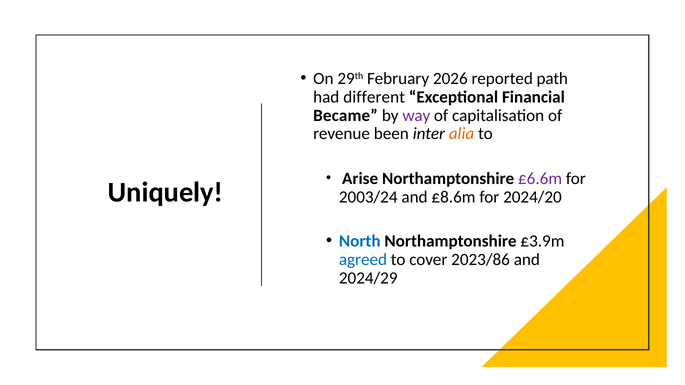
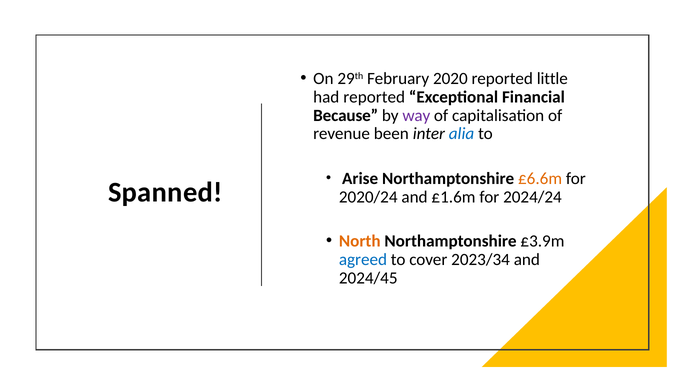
2026: 2026 -> 2020
path: path -> little
had different: different -> reported
Became: Became -> Because
alia colour: orange -> blue
£6.6m colour: purple -> orange
Uniquely: Uniquely -> Spanned
2003/24: 2003/24 -> 2020/24
£8.6m: £8.6m -> £1.6m
2024/20: 2024/20 -> 2024/24
North colour: blue -> orange
2023/86: 2023/86 -> 2023/34
2024/29: 2024/29 -> 2024/45
